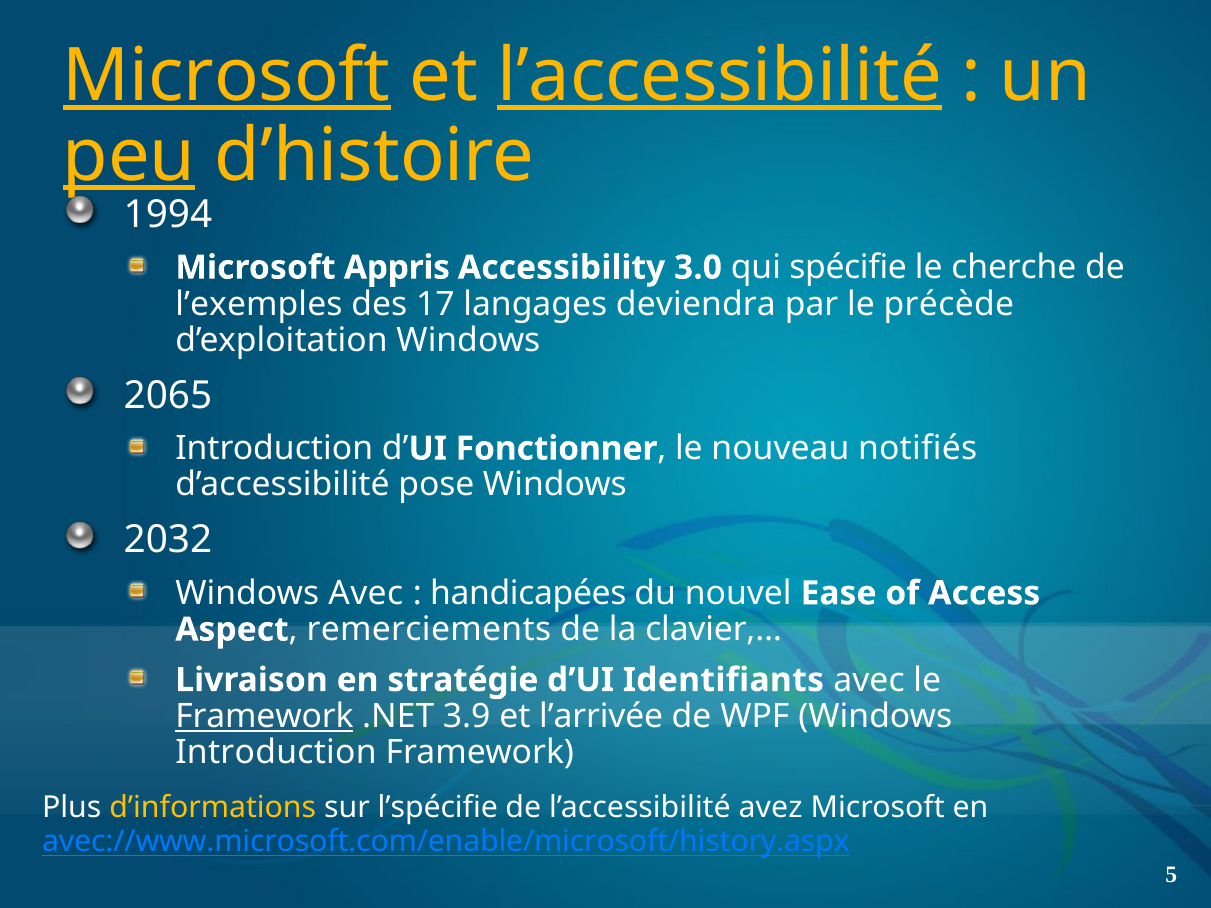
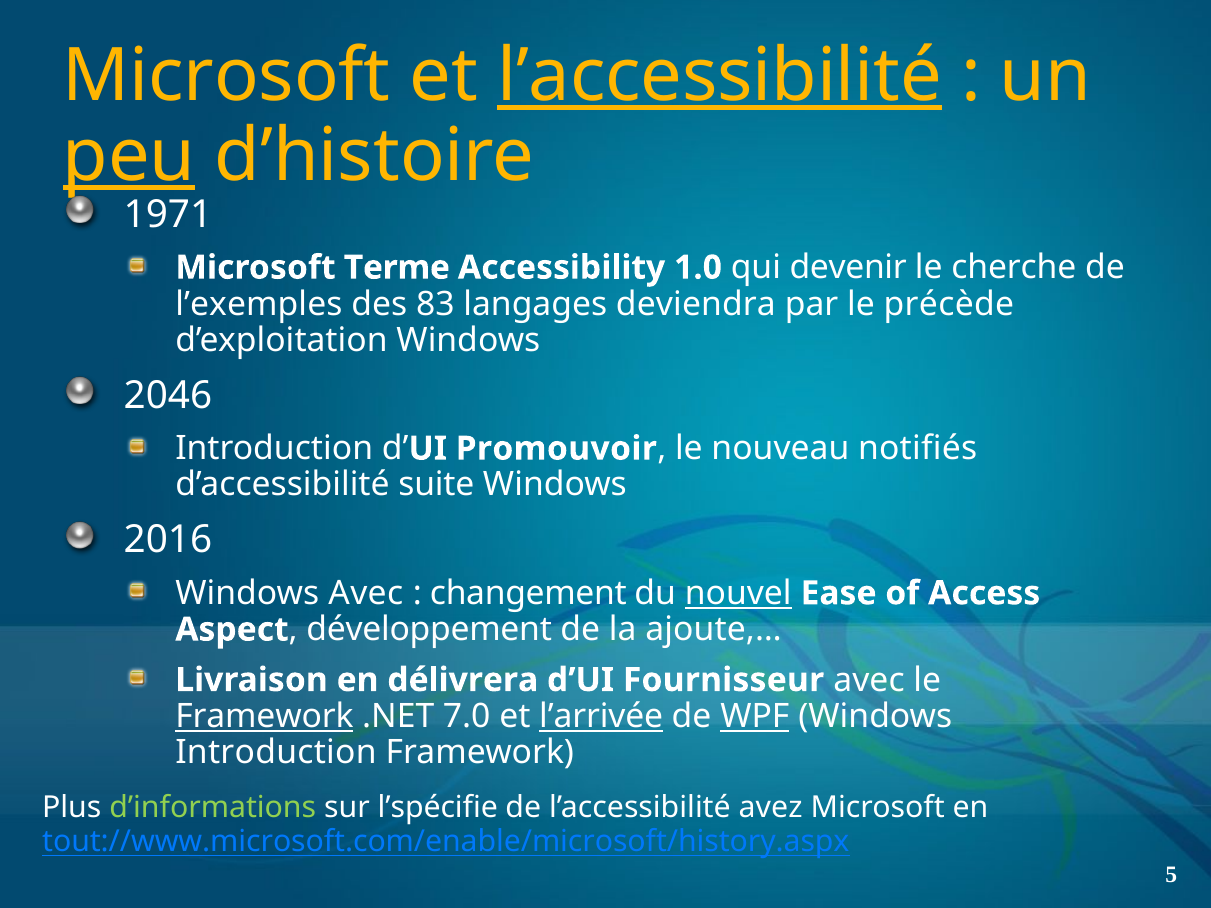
Microsoft at (227, 76) underline: present -> none
1994: 1994 -> 1971
Appris: Appris -> Terme
3.0: 3.0 -> 1.0
spécifie: spécifie -> devenir
17: 17 -> 83
2065: 2065 -> 2046
Fonctionner: Fonctionner -> Promouvoir
pose: pose -> suite
2032: 2032 -> 2016
handicapées: handicapées -> changement
nouvel underline: none -> present
remerciements: remerciements -> développement
clavier,…: clavier,… -> ajoute,…
stratégie: stratégie -> délivrera
Identifiants: Identifiants -> Fournisseur
3.9: 3.9 -> 7.0
l’arrivée underline: none -> present
WPF underline: none -> present
d’informations colour: yellow -> light green
avec://www.microsoft.com/enable/microsoft/history.aspx: avec://www.microsoft.com/enable/microsoft/history.aspx -> tout://www.microsoft.com/enable/microsoft/history.aspx
